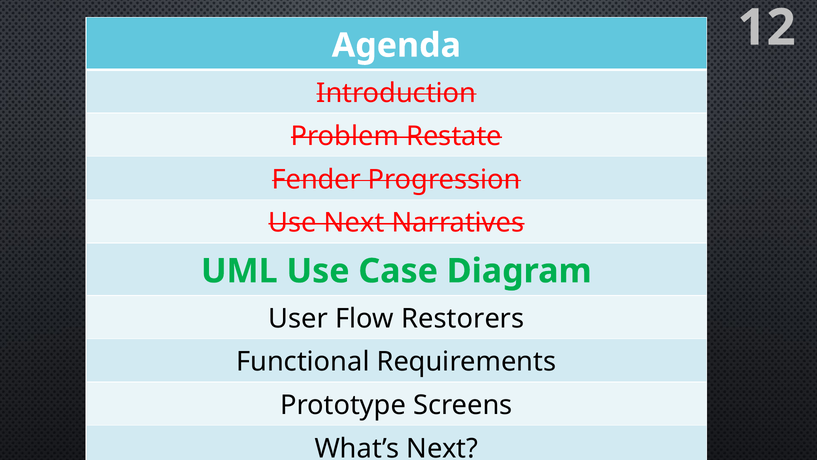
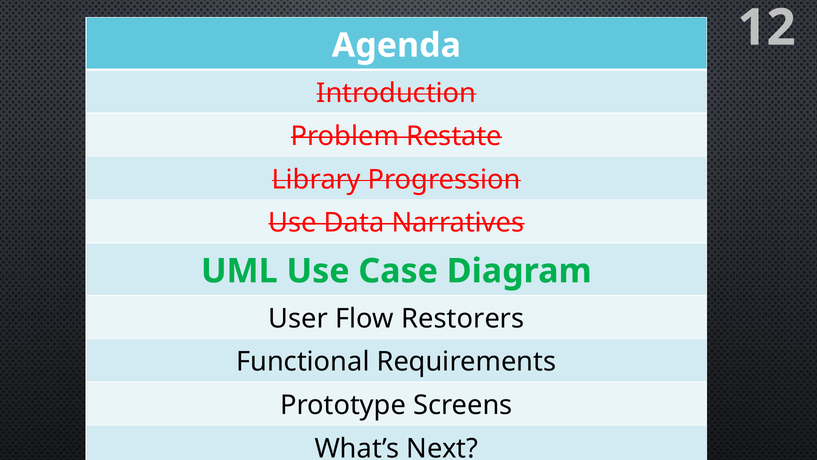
Fender: Fender -> Library
Use Next: Next -> Data
